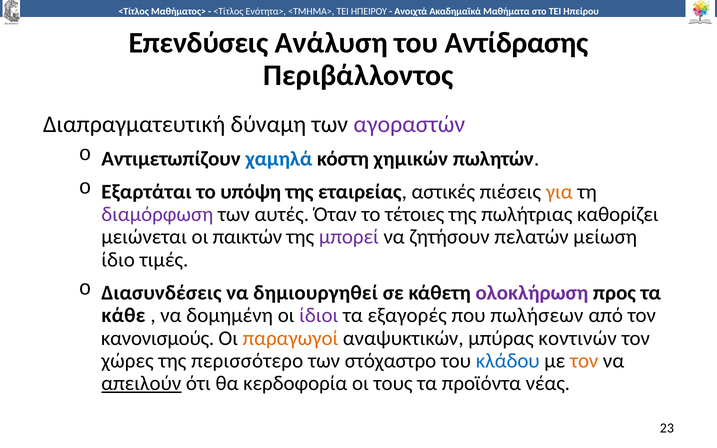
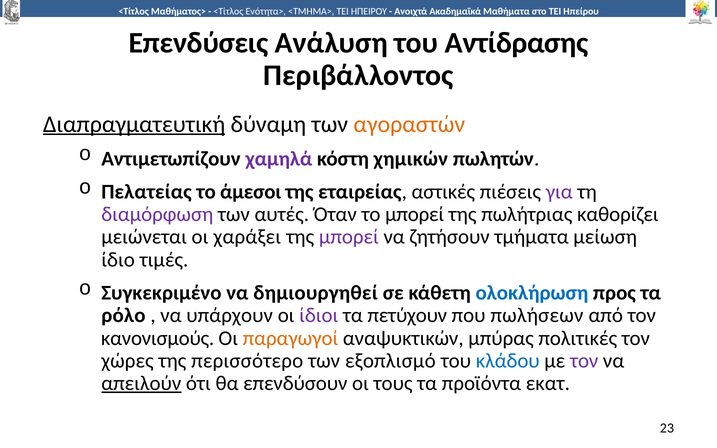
Διαπραγματευτική underline: none -> present
αγοραστών colour: purple -> orange
χαμηλά colour: blue -> purple
Εξαρτάται: Εξαρτάται -> Πελατείας
υπόψη: υπόψη -> άμεσοι
για colour: orange -> purple
το τέτοιες: τέτοιες -> μπορεί
παικτών: παικτών -> χαράξει
πελατών: πελατών -> τμήματα
Διασυνδέσεις: Διασυνδέσεις -> Συγκεκριμένο
ολοκλήρωση colour: purple -> blue
κάθε: κάθε -> ρόλο
δομημένη: δομημένη -> υπάρχουν
εξαγορές: εξαγορές -> πετύχουν
κοντινών: κοντινών -> πολιτικές
στόχαστρο: στόχαστρο -> εξοπλισμό
τον at (584, 361) colour: orange -> purple
κερδοφορία: κερδοφορία -> επενδύσουν
νέας: νέας -> εκατ
